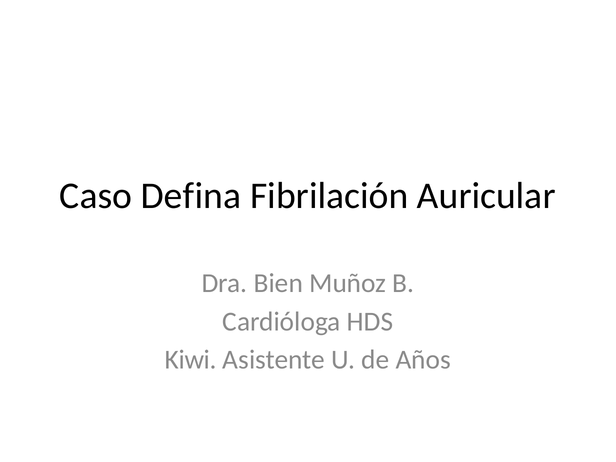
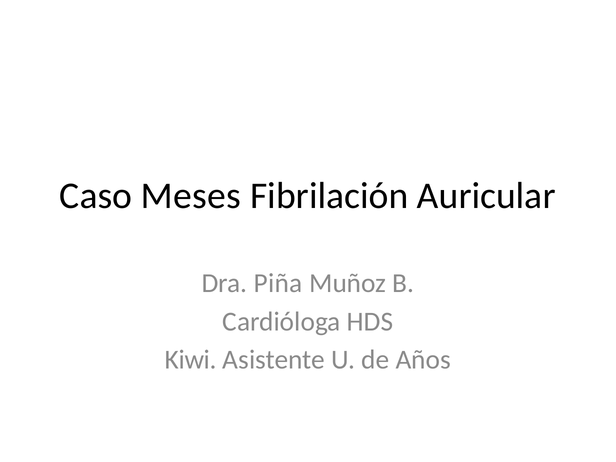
Defina: Defina -> Meses
Bien: Bien -> Piña
